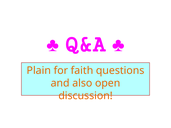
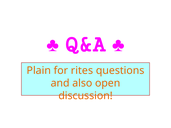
faith: faith -> rites
